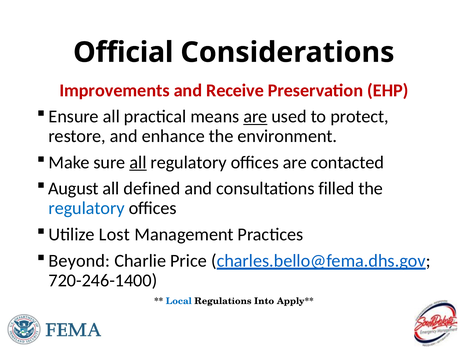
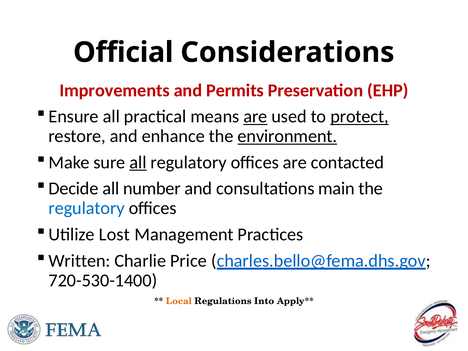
Receive: Receive -> Permits
protect underline: none -> present
environment underline: none -> present
August: August -> Decide
defined: defined -> number
filled: filled -> main
Beyond: Beyond -> Written
720-246-1400: 720-246-1400 -> 720-530-1400
Local colour: blue -> orange
